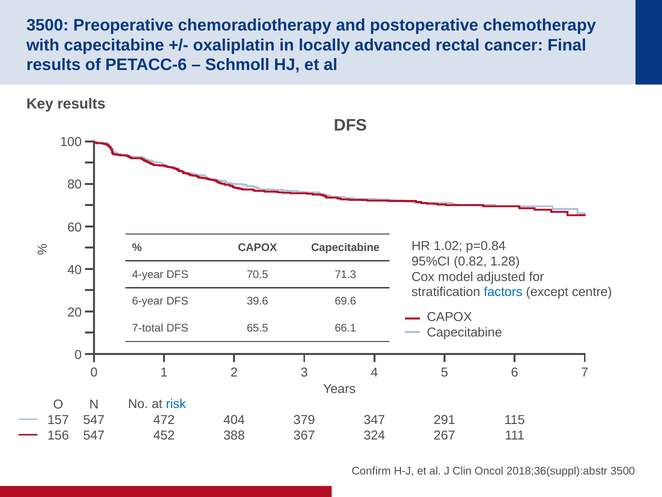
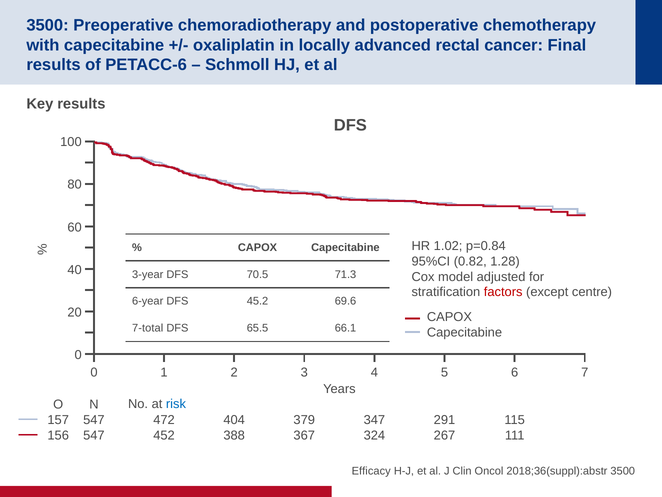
4-year: 4-year -> 3-year
factors colour: blue -> red
39.6: 39.6 -> 45.2
Confirm: Confirm -> Efficacy
